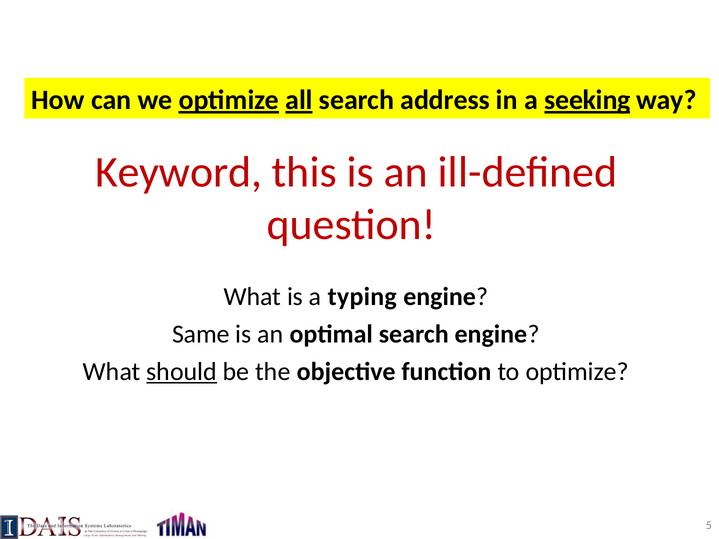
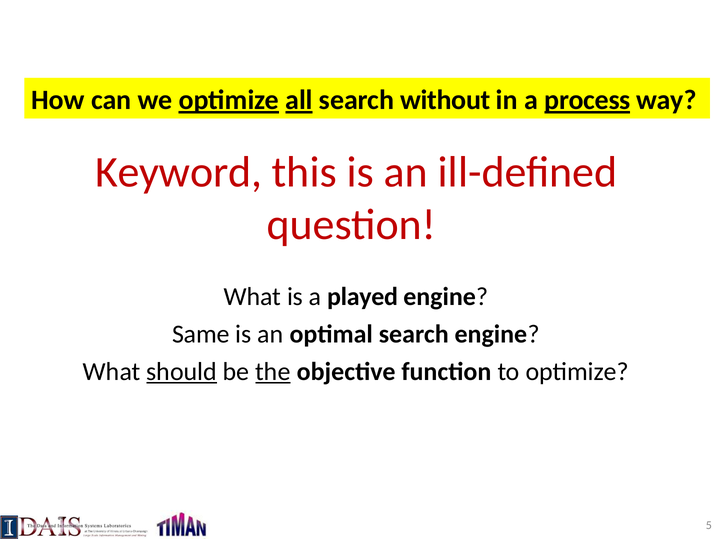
address: address -> without
seeking: seeking -> process
typing: typing -> played
the underline: none -> present
